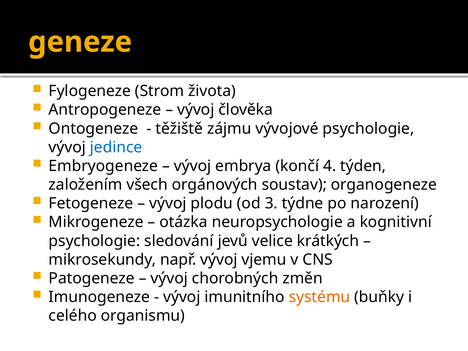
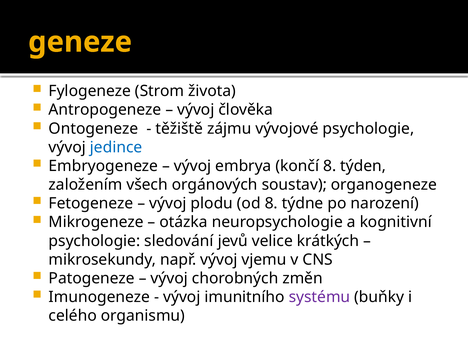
končí 4: 4 -> 8
od 3: 3 -> 8
systému colour: orange -> purple
